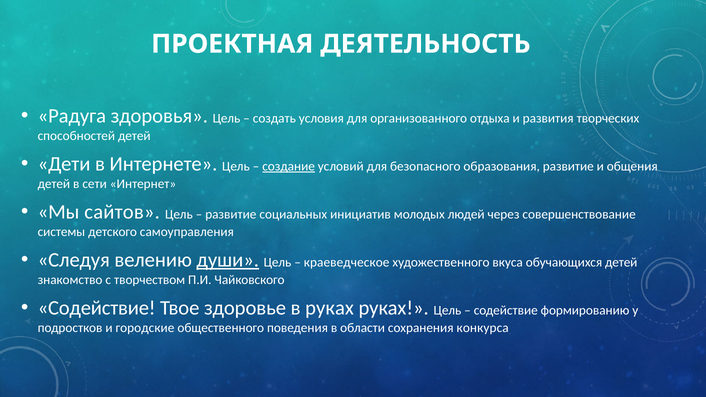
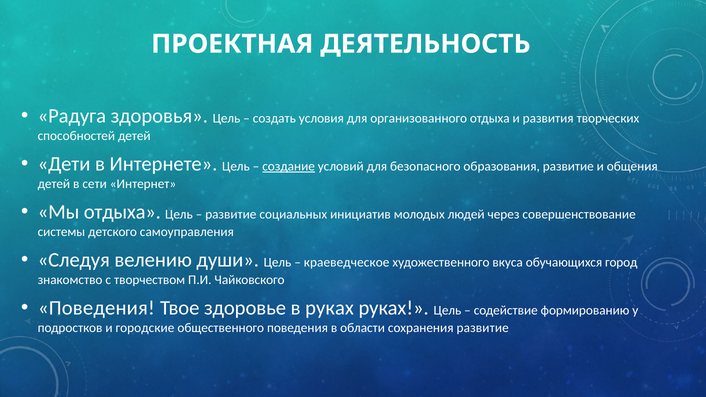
Мы сайтов: сайтов -> отдыха
души underline: present -> none
обучающихся детей: детей -> город
Содействие at (97, 308): Содействие -> Поведения
сохранения конкурса: конкурса -> развитие
